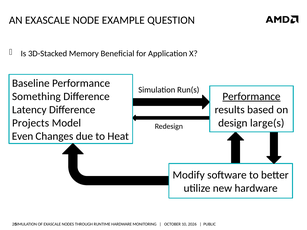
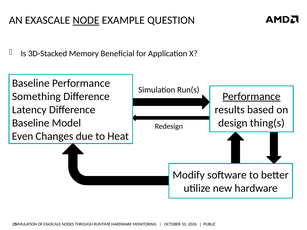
NODE underline: none -> present
Projects at (31, 123): Projects -> Baseline
large(s: large(s -> thing(s
